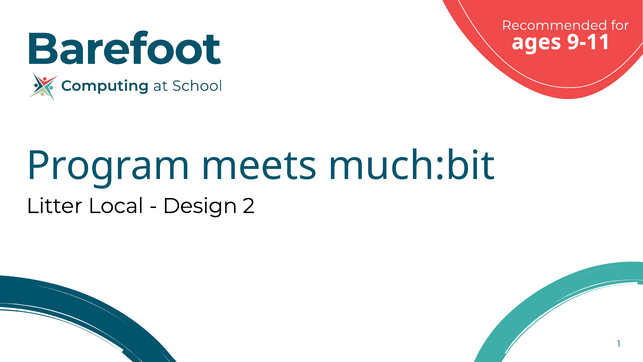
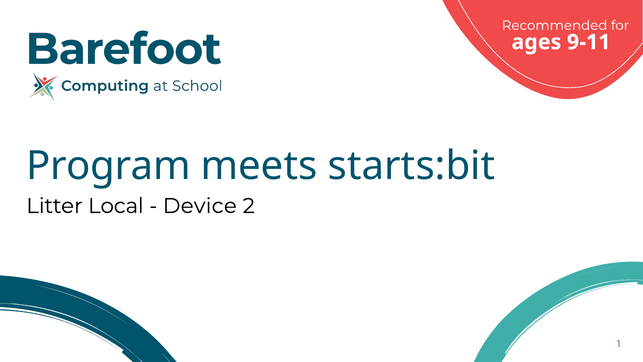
much:bit: much:bit -> starts:bit
Design: Design -> Device
